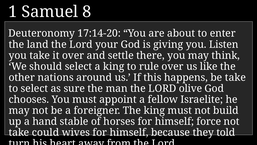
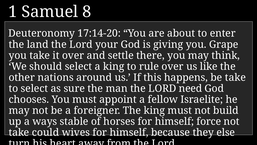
Listen: Listen -> Grape
olive: olive -> need
hand: hand -> ways
told: told -> else
